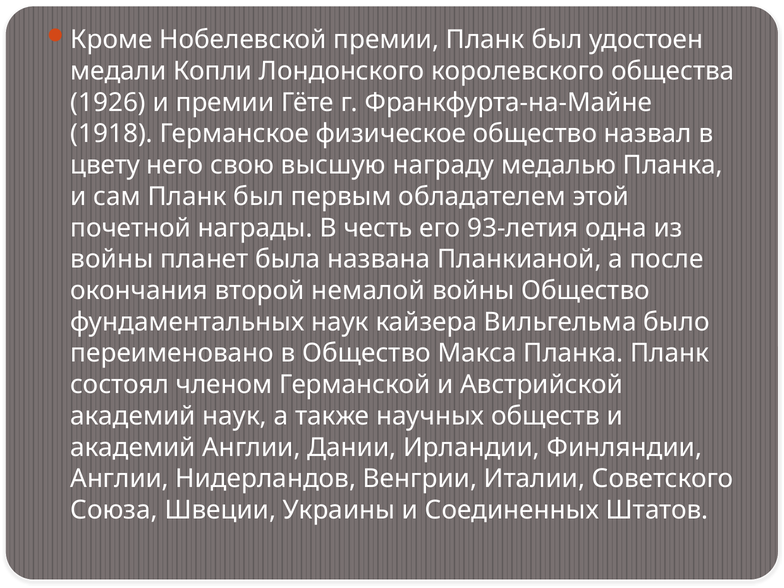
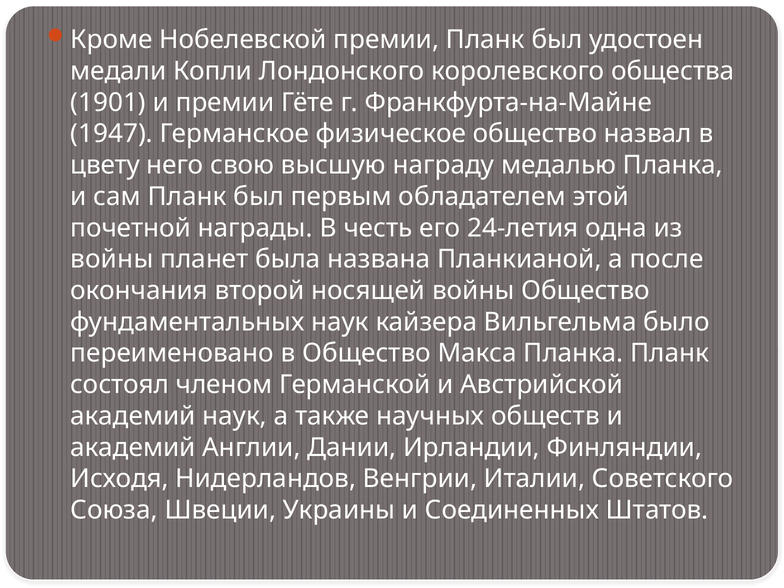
1926: 1926 -> 1901
1918: 1918 -> 1947
93-летия: 93-летия -> 24-летия
немалой: немалой -> носящей
Англии at (120, 479): Англии -> Исходя
